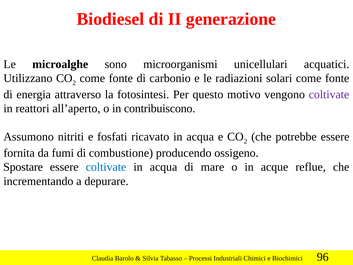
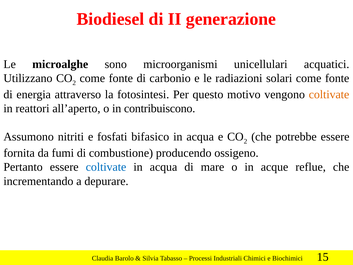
coltivate at (329, 94) colour: purple -> orange
ricavato: ricavato -> bifasico
Spostare: Spostare -> Pertanto
96: 96 -> 15
